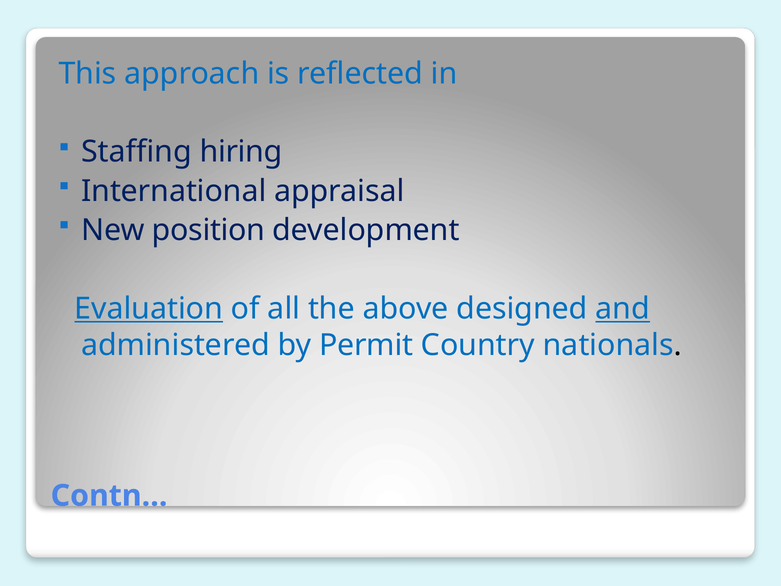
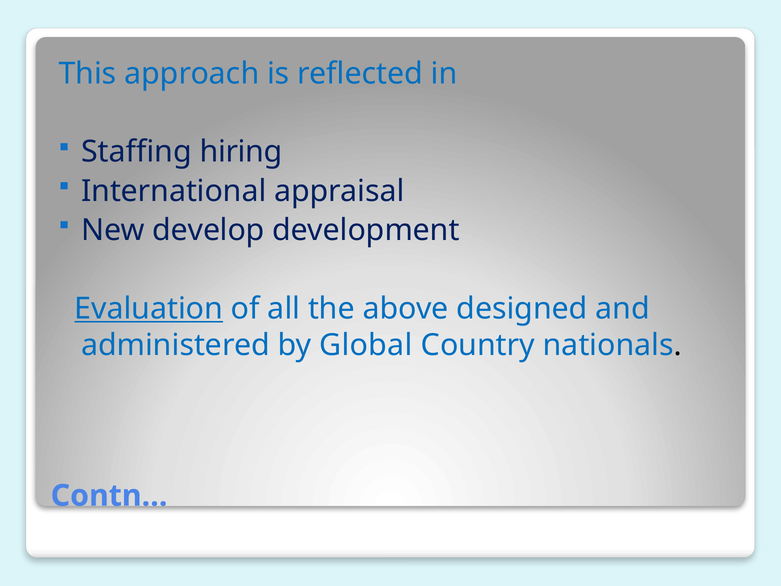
position: position -> develop
and underline: present -> none
Permit: Permit -> Global
